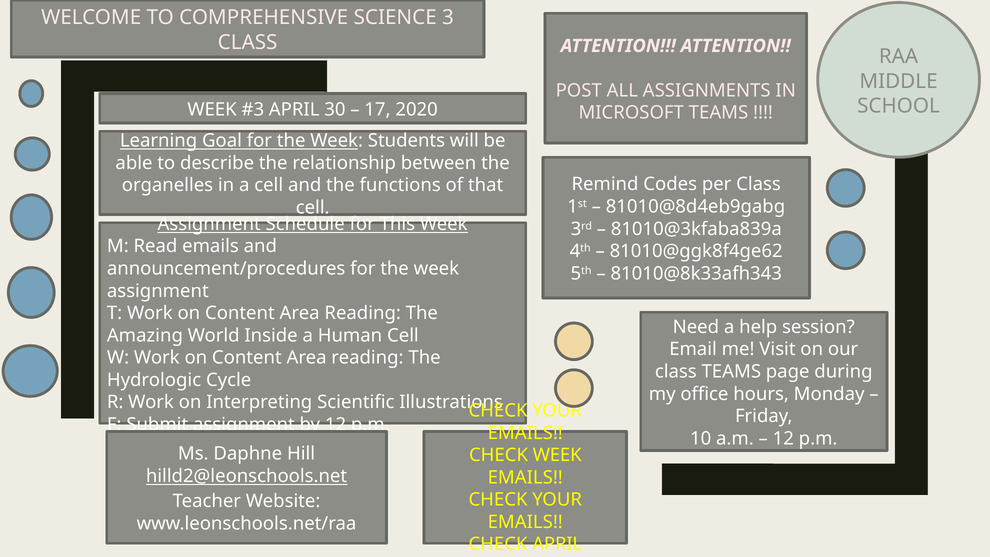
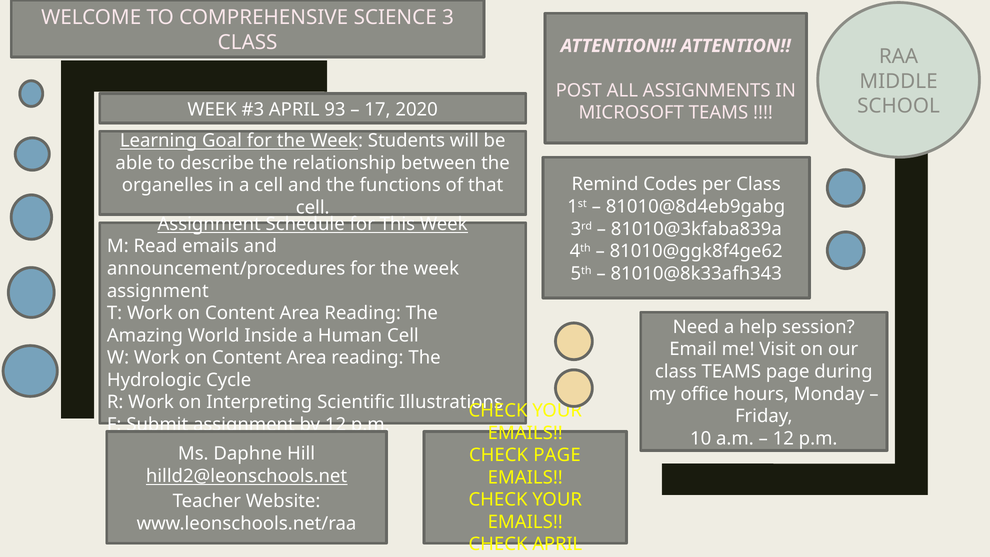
30: 30 -> 93
CHECK WEEK: WEEK -> PAGE
